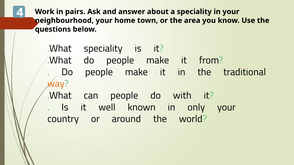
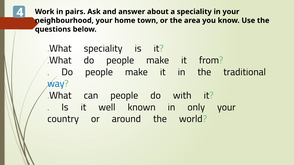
way colour: orange -> blue
